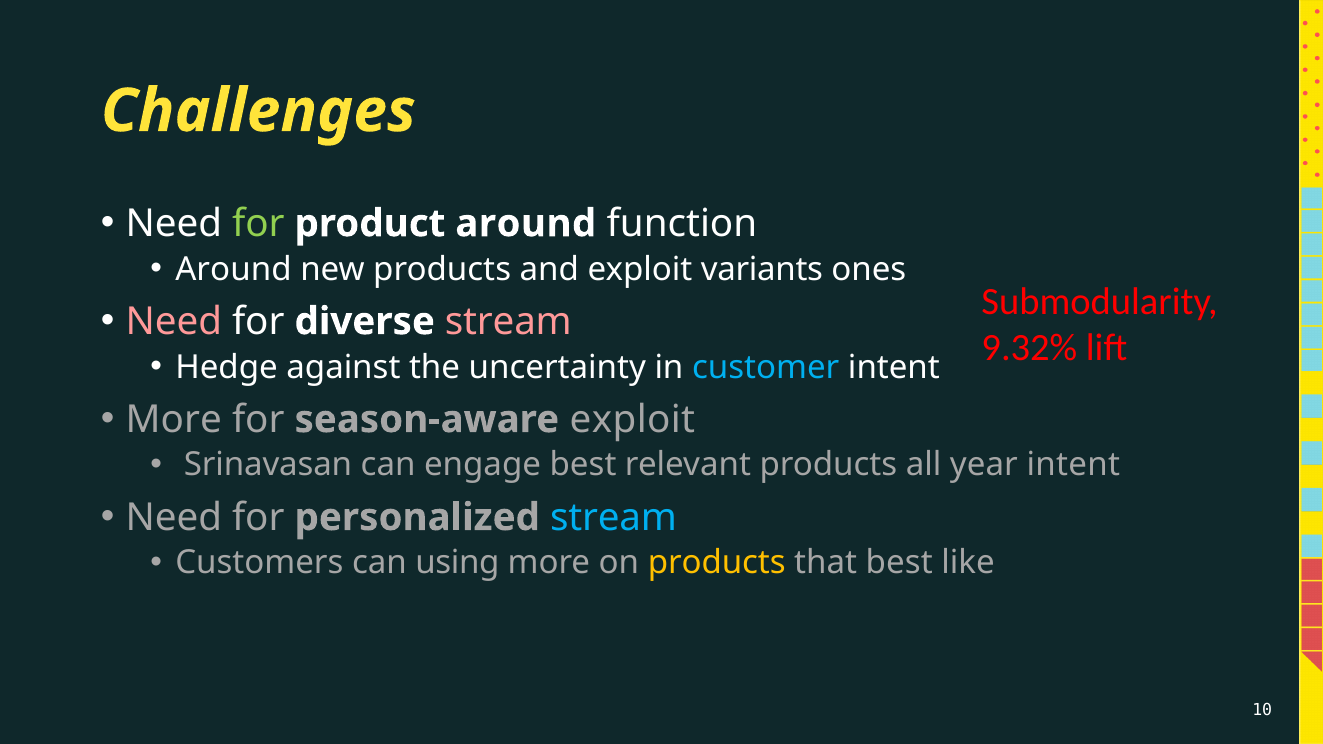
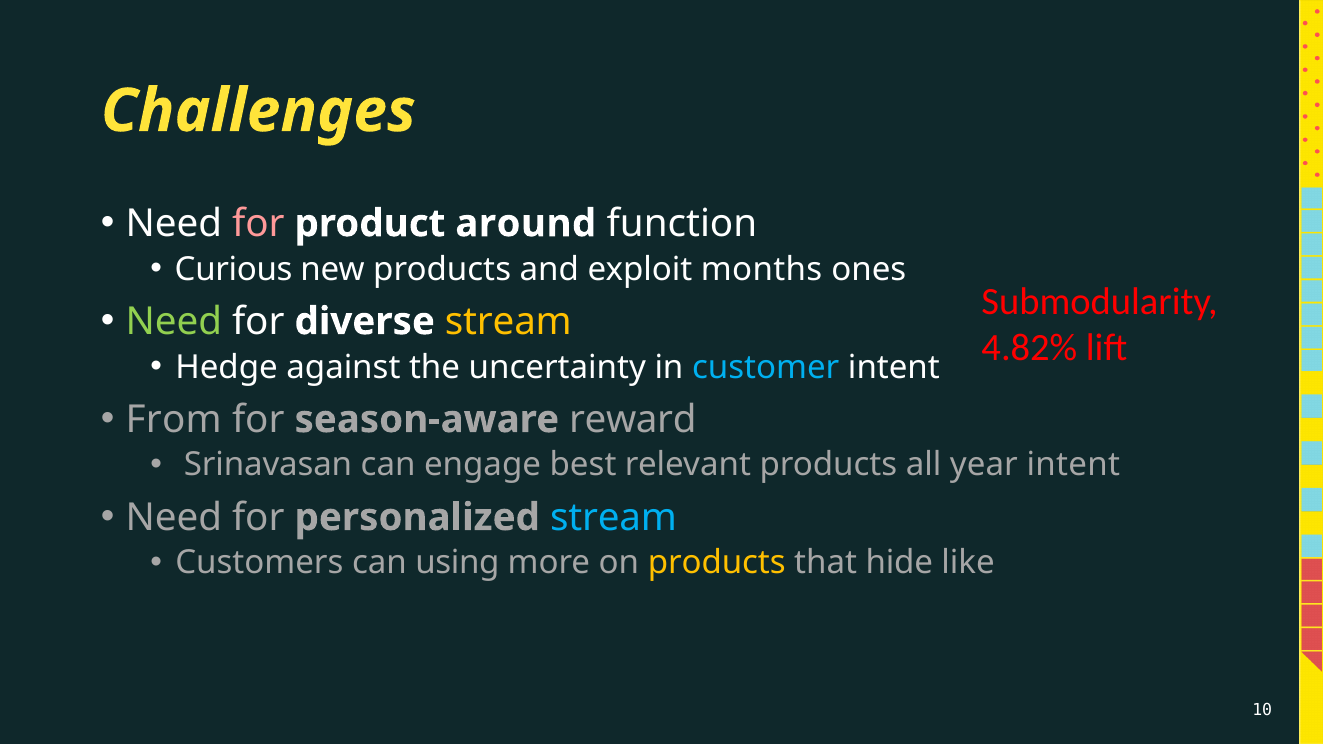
for at (258, 224) colour: light green -> pink
Around at (233, 269): Around -> Curious
variants: variants -> months
Need at (174, 322) colour: pink -> light green
stream at (508, 322) colour: pink -> yellow
9.32%: 9.32% -> 4.82%
More at (174, 420): More -> From
season-aware exploit: exploit -> reward
that best: best -> hide
